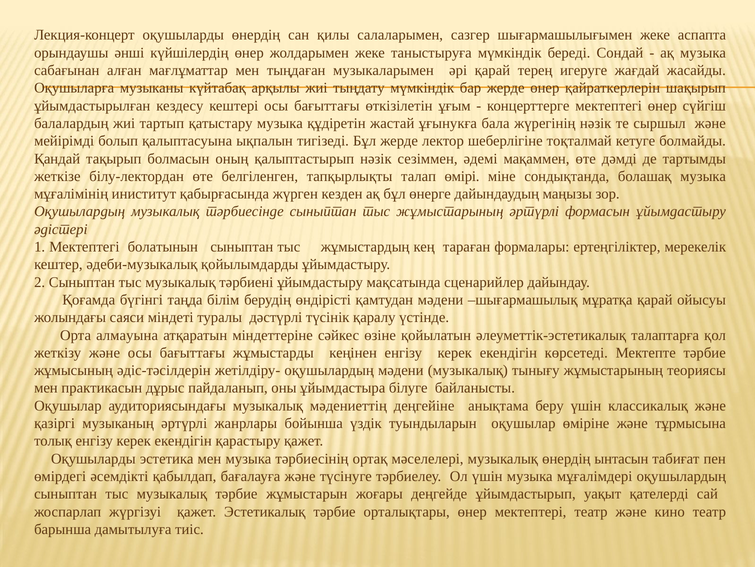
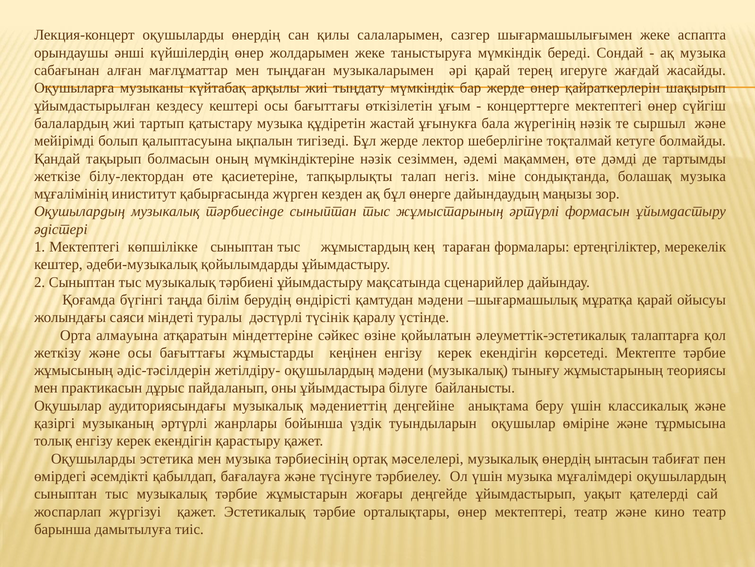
қалыптастырып: қалыптастырып -> мүмкіндіктеріне
белгіленген: белгіленген -> қасиетеріне
өмірі: өмірі -> негіз
болатынын: болатынын -> көпшілікке
